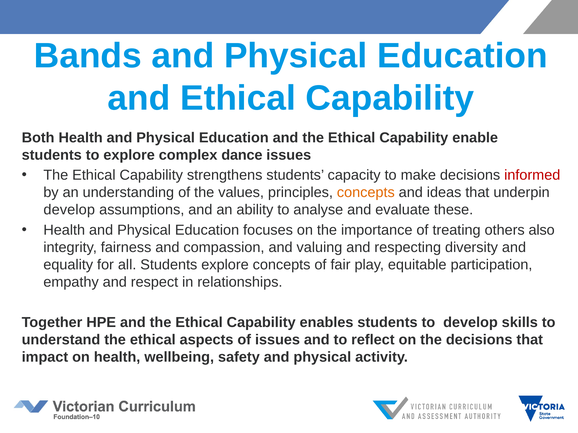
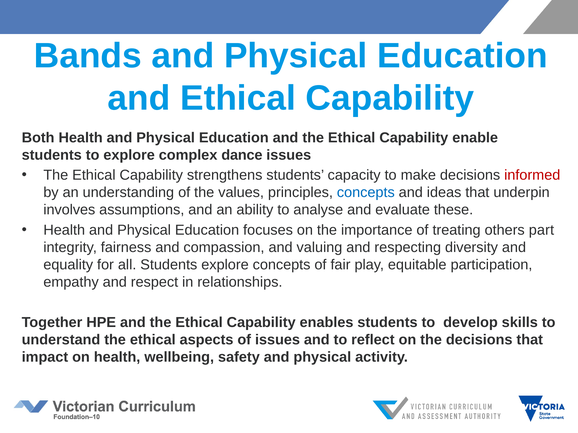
concepts at (366, 193) colour: orange -> blue
develop at (69, 210): develop -> involves
also: also -> part
